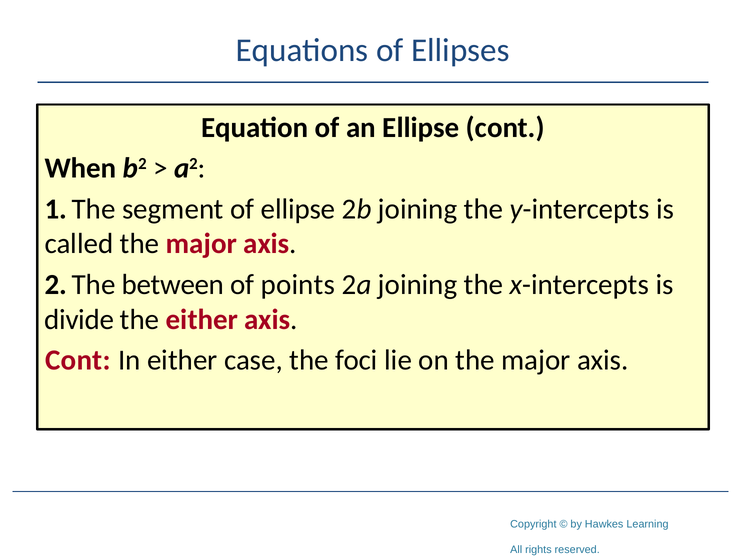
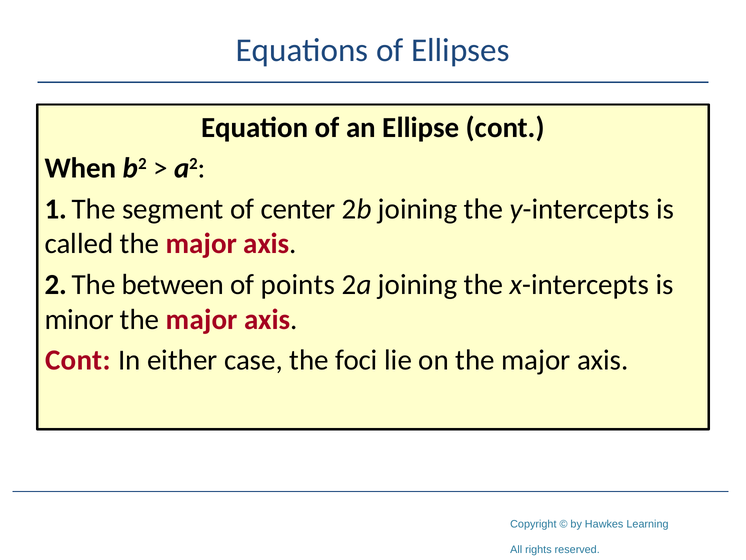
of ellipse: ellipse -> center
divide: divide -> minor
either at (202, 319): either -> major
